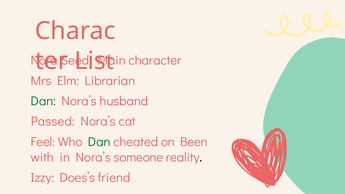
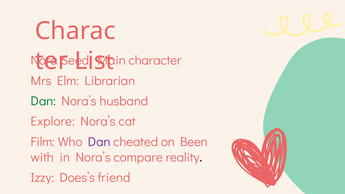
Passed: Passed -> Explore
Feel: Feel -> Film
Dan at (99, 142) colour: green -> purple
someone: someone -> compare
